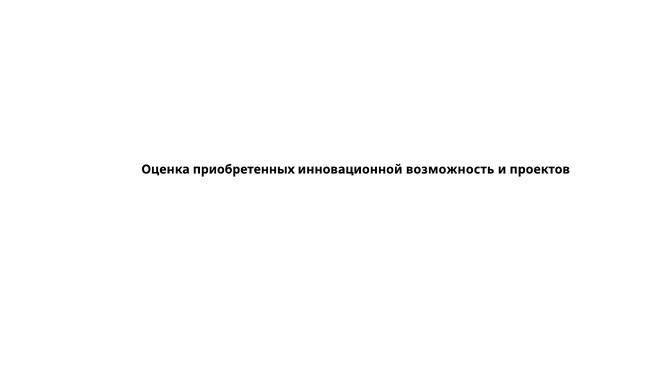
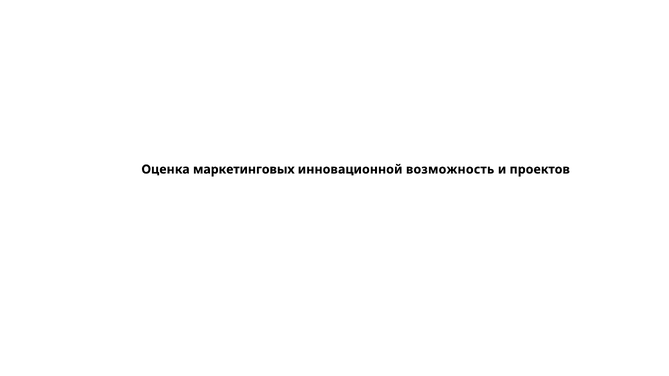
приобретенных: приобретенных -> маркетинговых
